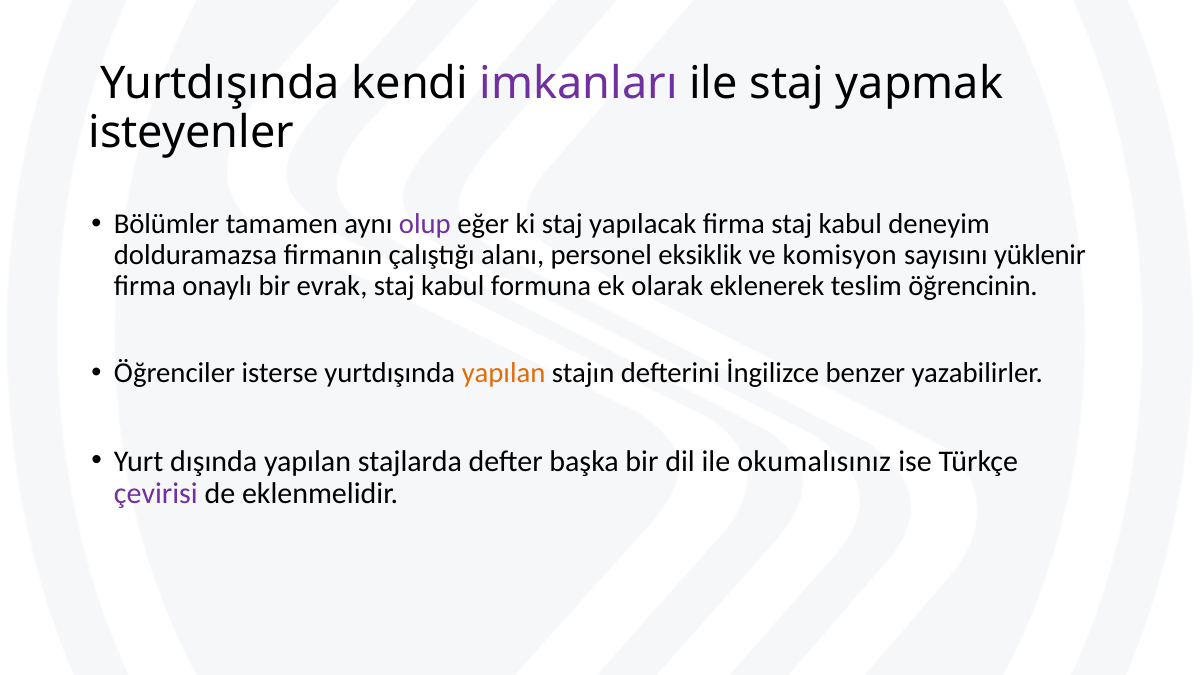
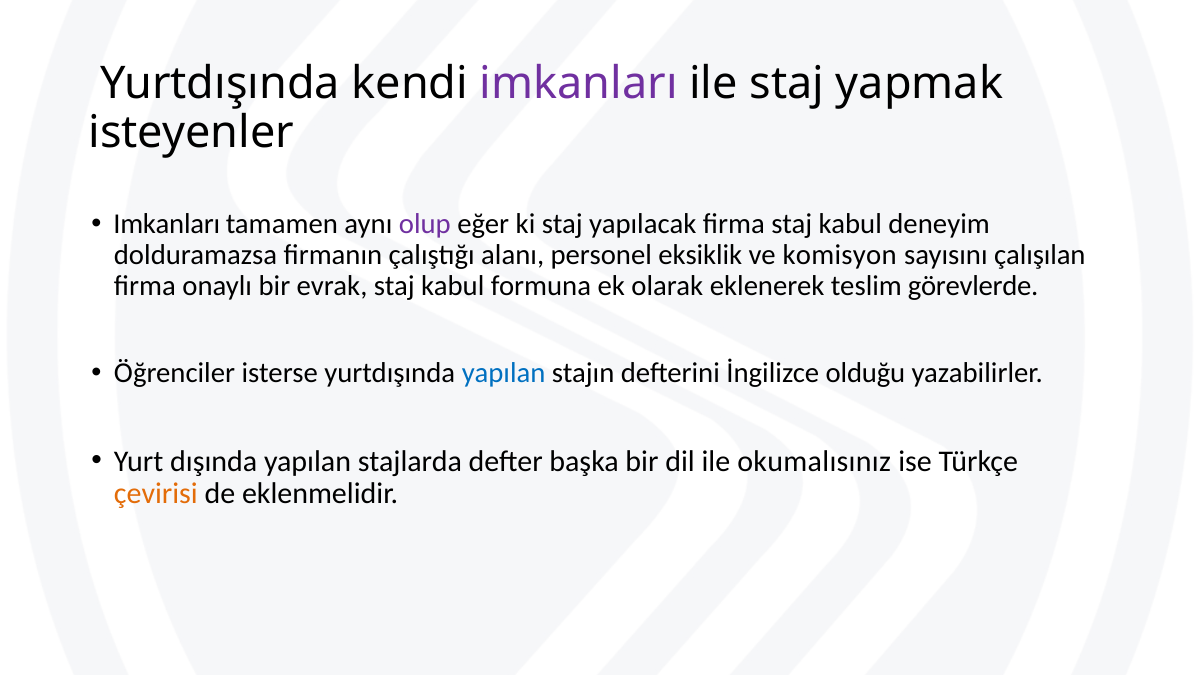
Bölümler at (167, 224): Bölümler -> Imkanları
yüklenir: yüklenir -> çalışılan
öğrencinin: öğrencinin -> görevlerde
yapılan at (504, 373) colour: orange -> blue
benzer: benzer -> olduğu
çevirisi colour: purple -> orange
